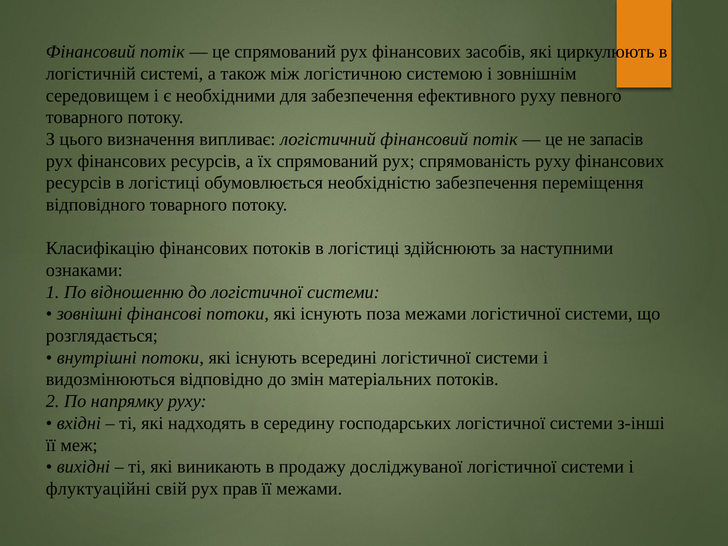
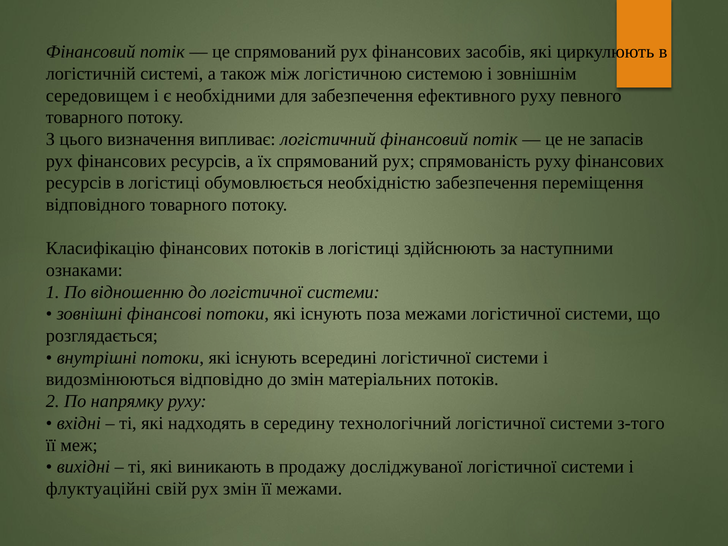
господарських: господарських -> технологічний
з-інші: з-інші -> з-того
рух прав: прав -> змін
